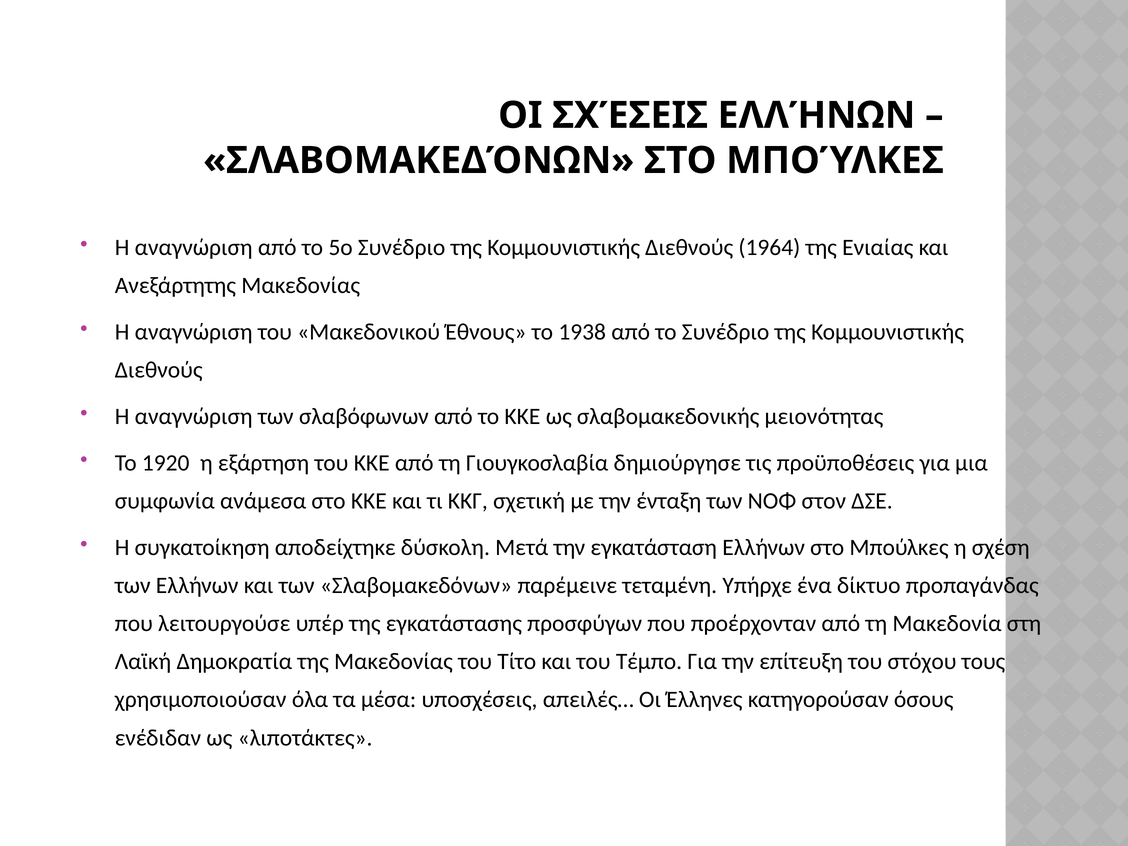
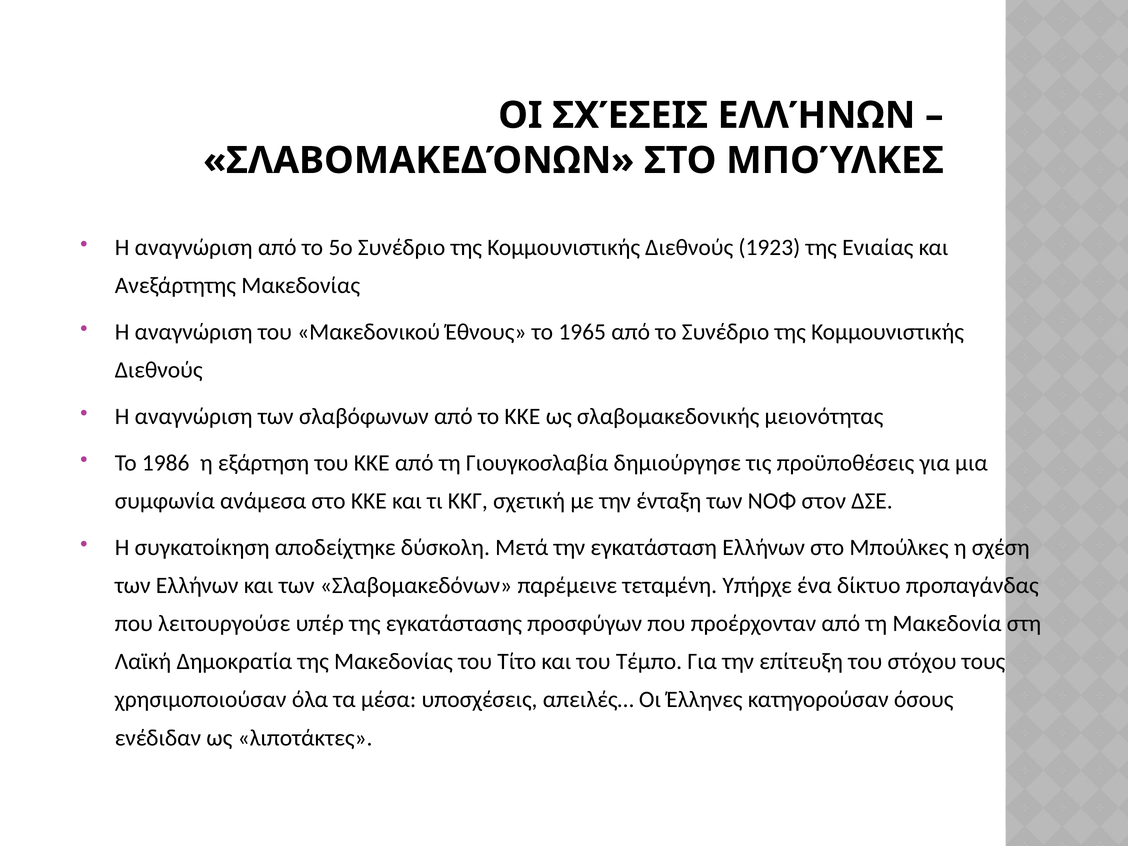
1964: 1964 -> 1923
1938: 1938 -> 1965
1920: 1920 -> 1986
